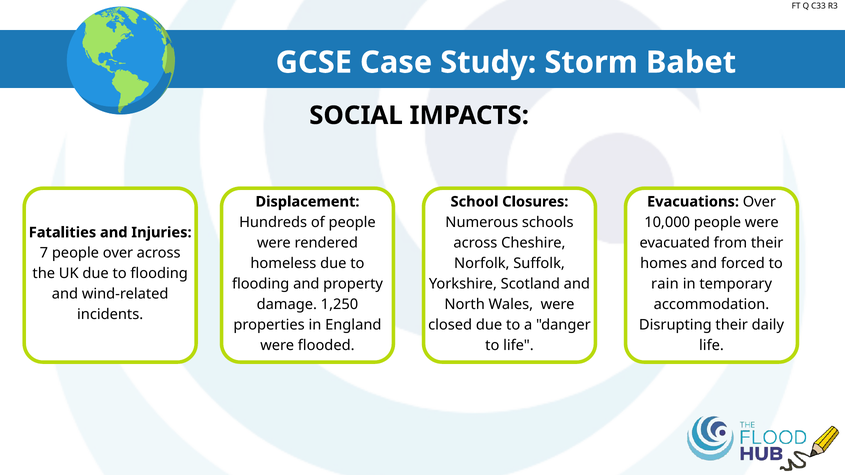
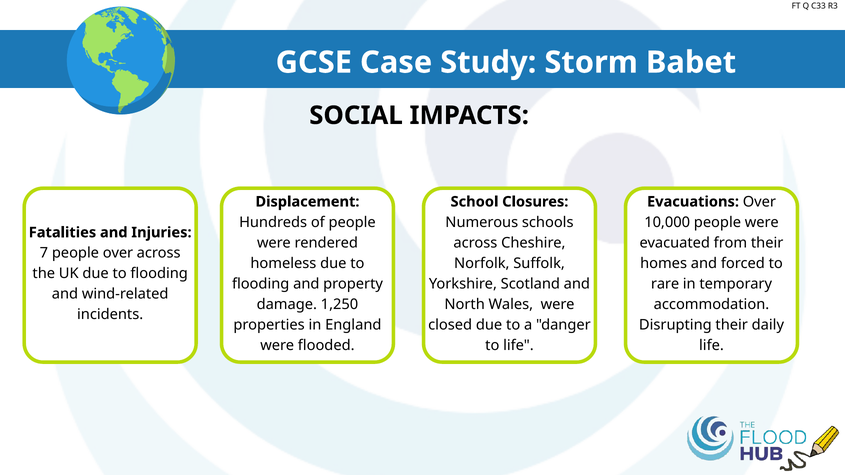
rain: rain -> rare
